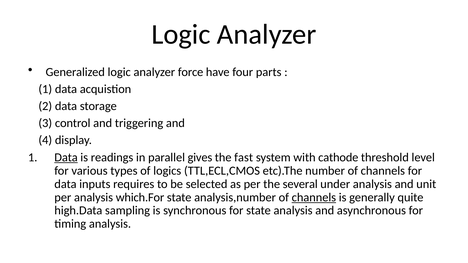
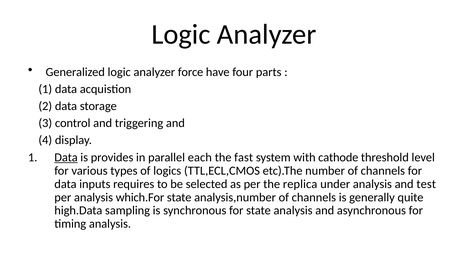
readings: readings -> provides
gives: gives -> each
several: several -> replica
unit: unit -> test
channels at (314, 197) underline: present -> none
